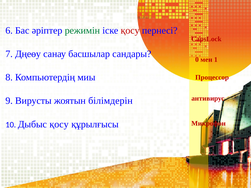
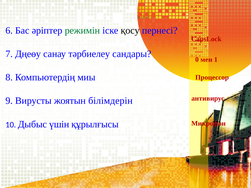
қосу at (130, 31) colour: red -> black
басшылар: басшылар -> тәрбиелеу
Дыбыс қосу: қосу -> үшін
